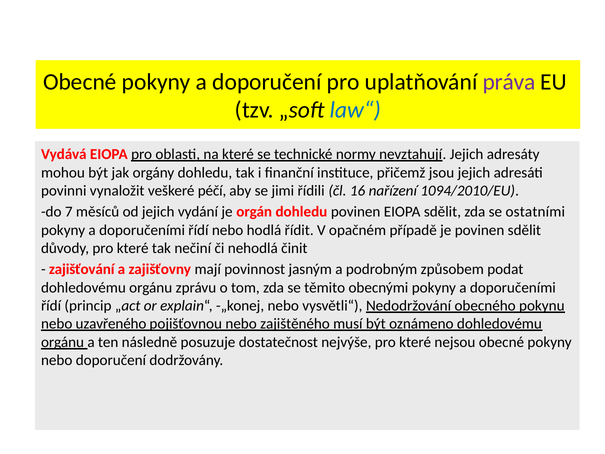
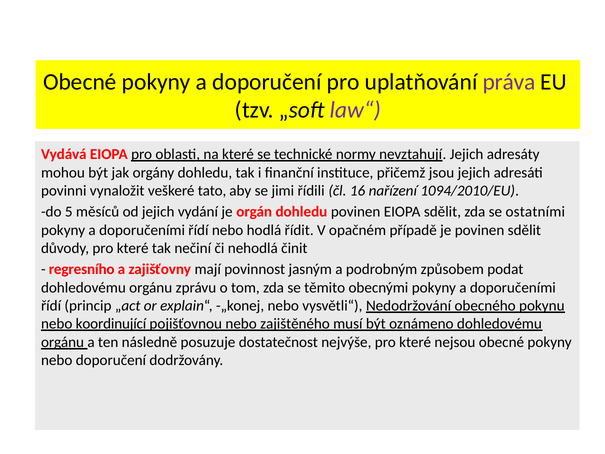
law“ colour: blue -> purple
péčí: péčí -> tato
7: 7 -> 5
zajišťování: zajišťování -> regresního
uzavřeného: uzavřeného -> koordinující
